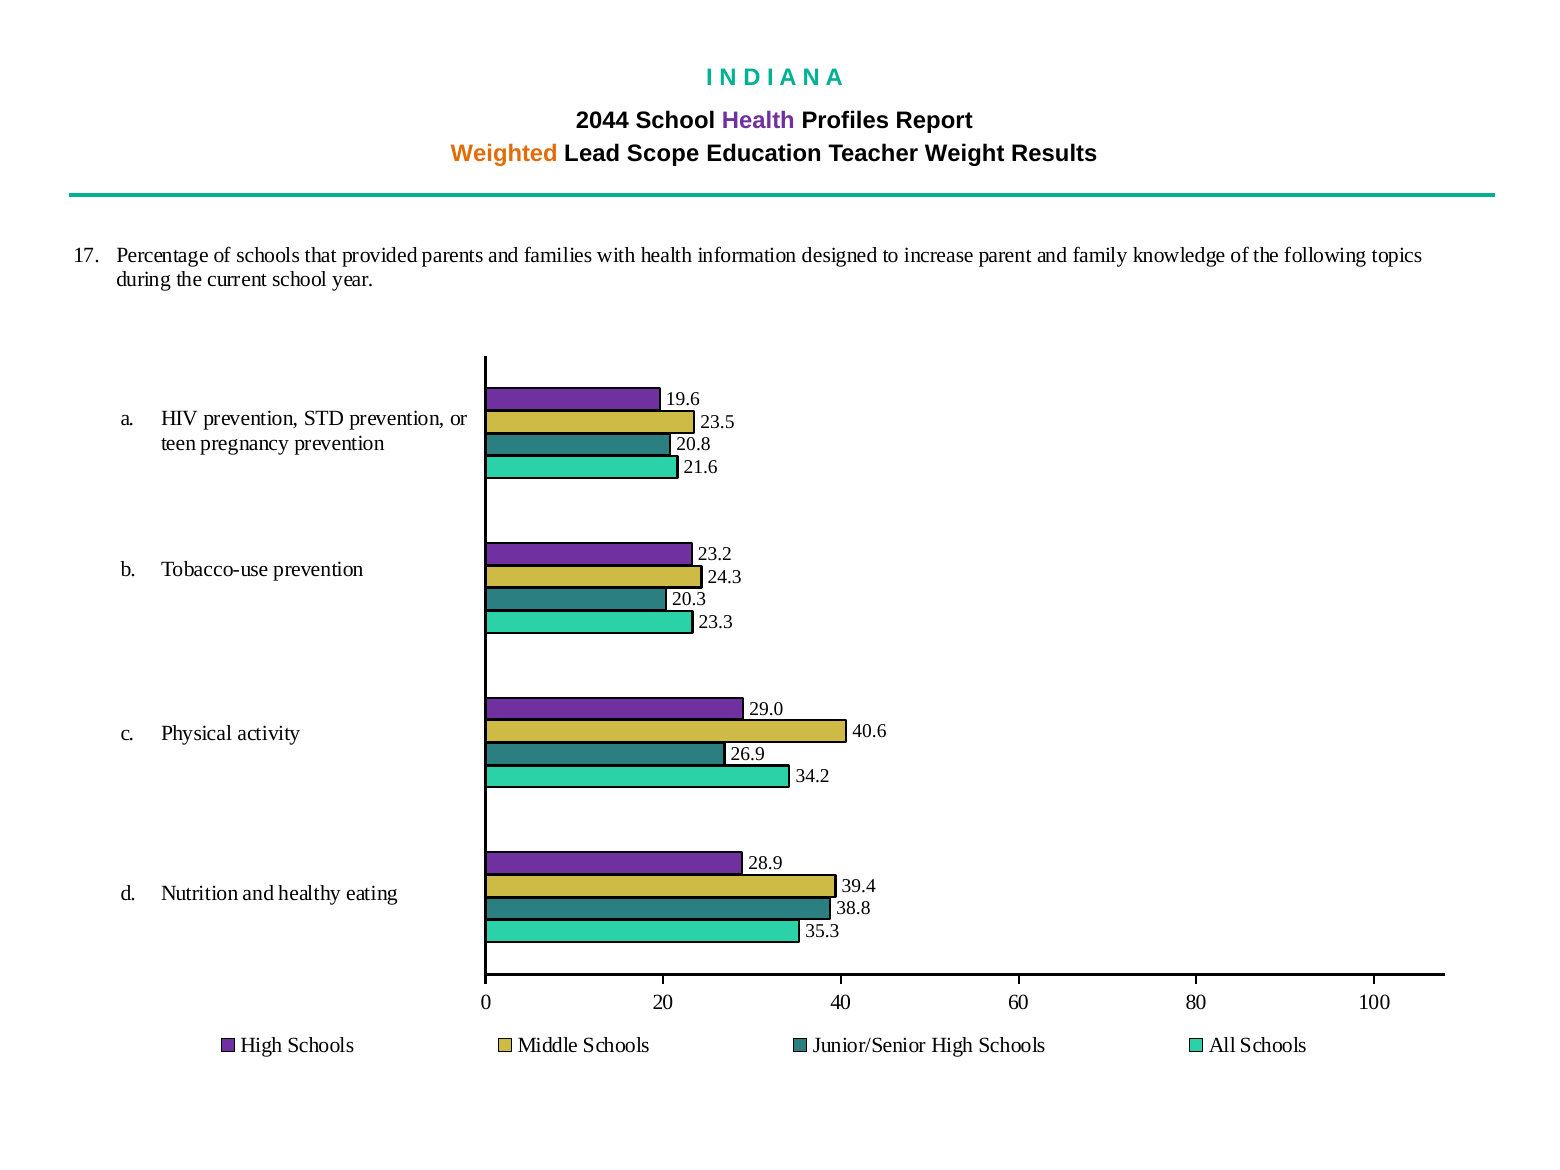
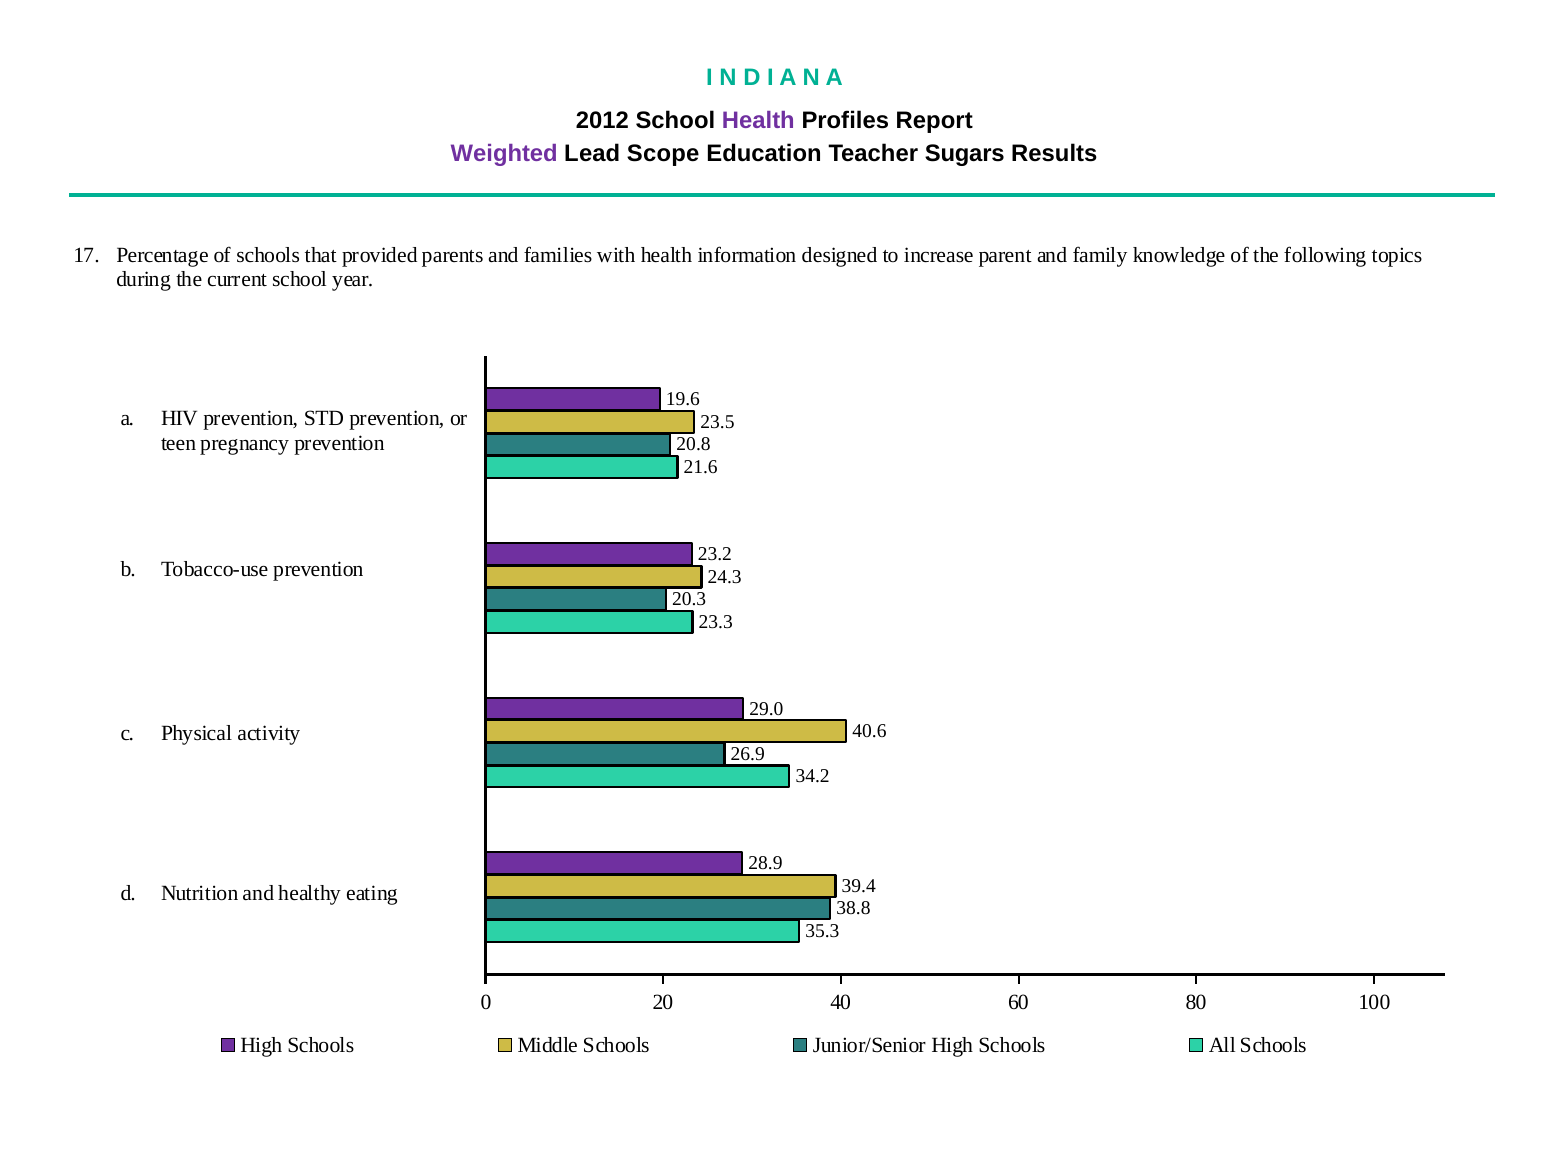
2044: 2044 -> 2012
Weighted colour: orange -> purple
Weight: Weight -> Sugars
